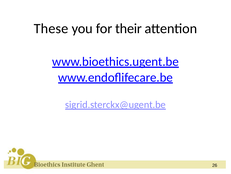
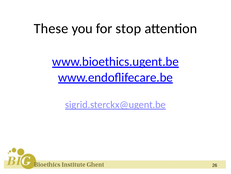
their: their -> stop
